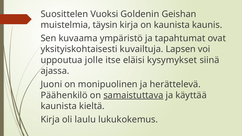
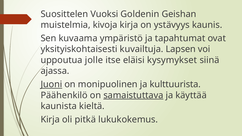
täysin: täysin -> kivoja
on kaunista: kaunista -> ystävyys
Juoni underline: none -> present
herättelevä: herättelevä -> kulttuurista
laulu: laulu -> pitkä
